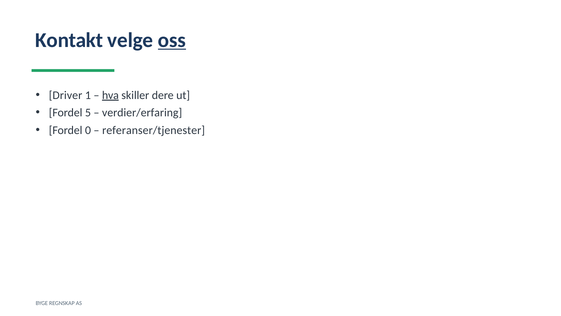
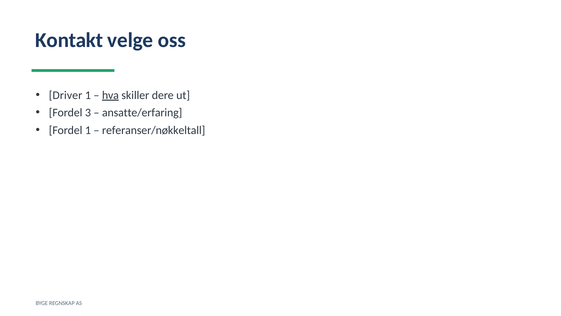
oss underline: present -> none
5: 5 -> 3
verdier/erfaring: verdier/erfaring -> ansatte/erfaring
Fordel 0: 0 -> 1
referanser/tjenester: referanser/tjenester -> referanser/nøkkeltall
